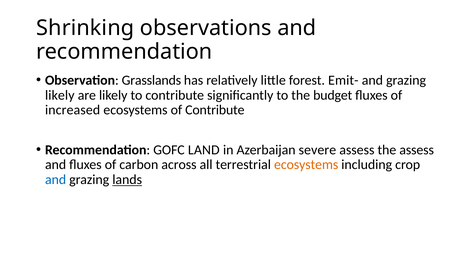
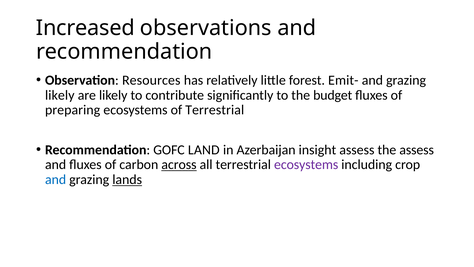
Shrinking: Shrinking -> Increased
Grasslands: Grasslands -> Resources
increased: increased -> preparing
of Contribute: Contribute -> Terrestrial
severe: severe -> insight
across underline: none -> present
ecosystems at (306, 165) colour: orange -> purple
